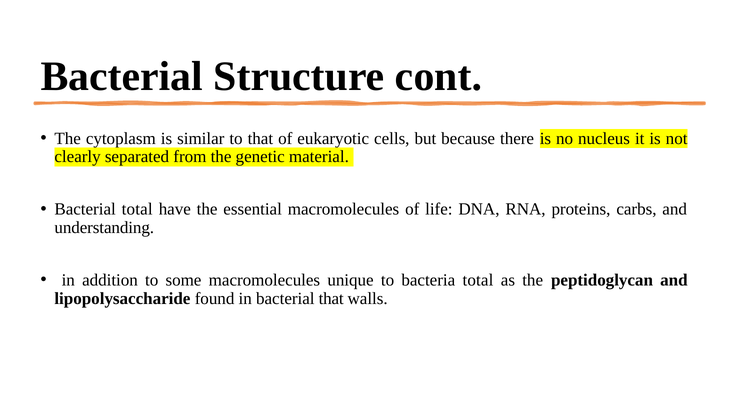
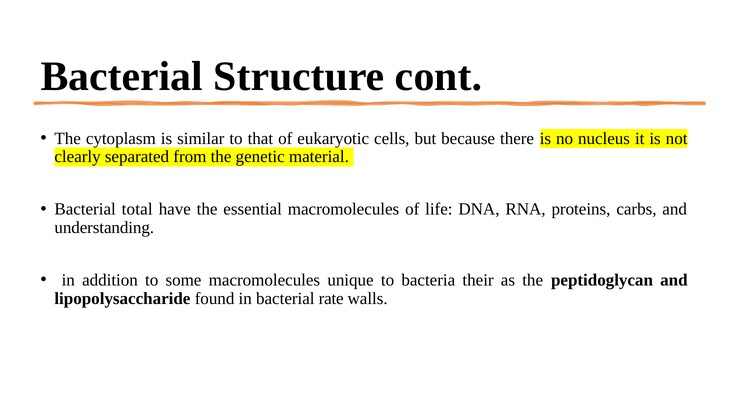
bacteria total: total -> their
bacterial that: that -> rate
